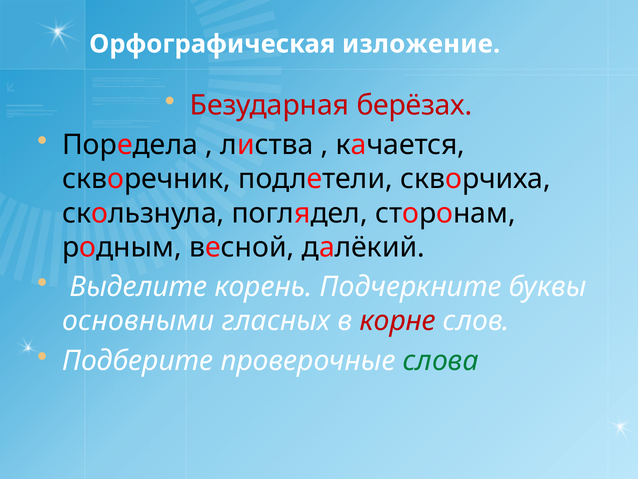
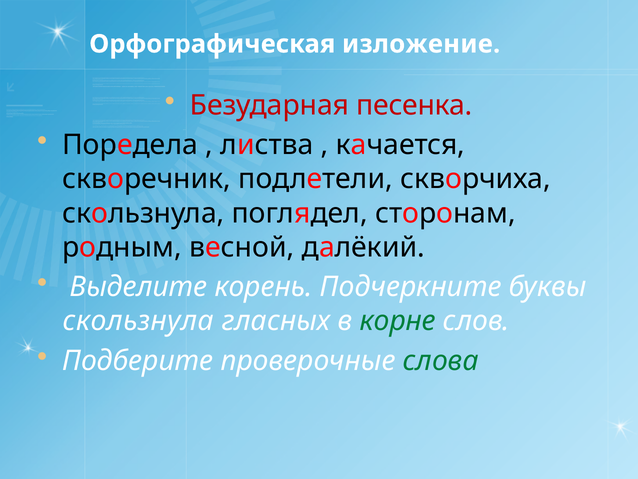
берёзах: берёзах -> песенка
основными at (138, 321): основными -> скользнула
корне colour: red -> green
